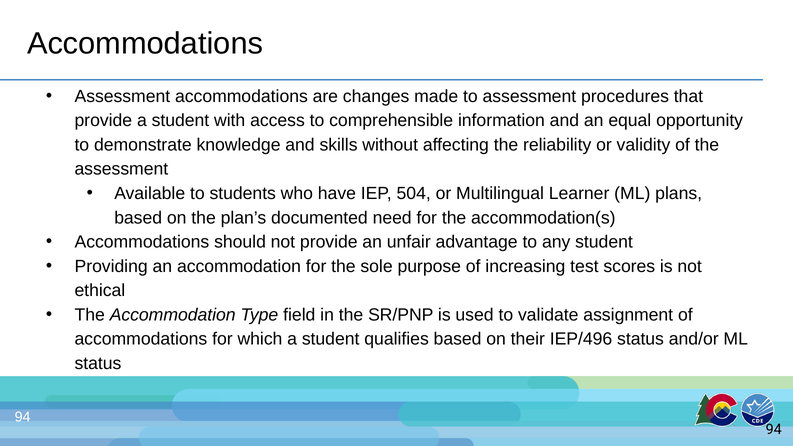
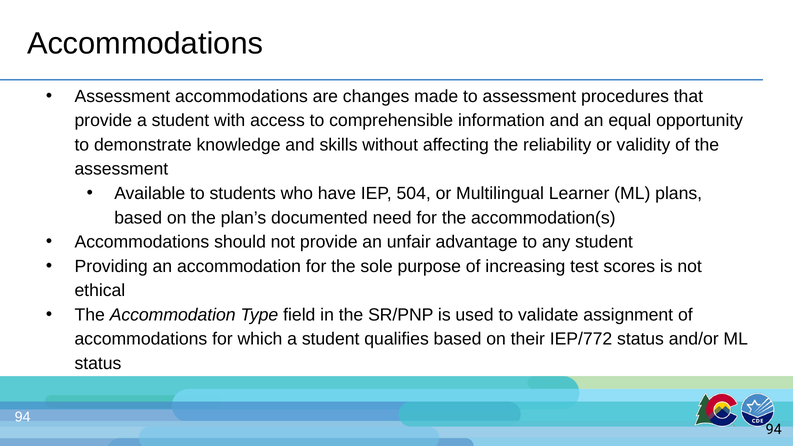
IEP/496: IEP/496 -> IEP/772
